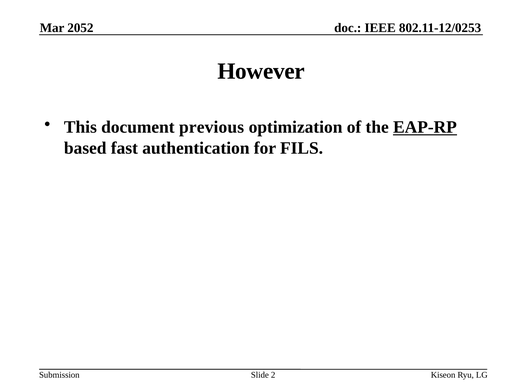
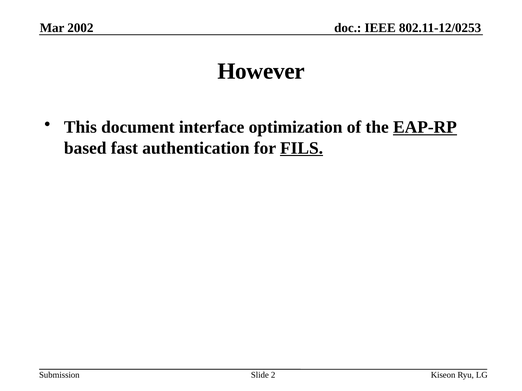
2052: 2052 -> 2002
previous: previous -> interface
FILS underline: none -> present
